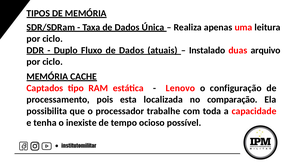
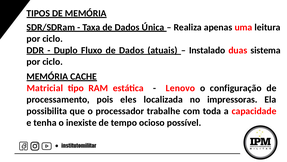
arquivo: arquivo -> sistema
Captados: Captados -> Matricial
esta: esta -> eles
comparação: comparação -> impressoras
